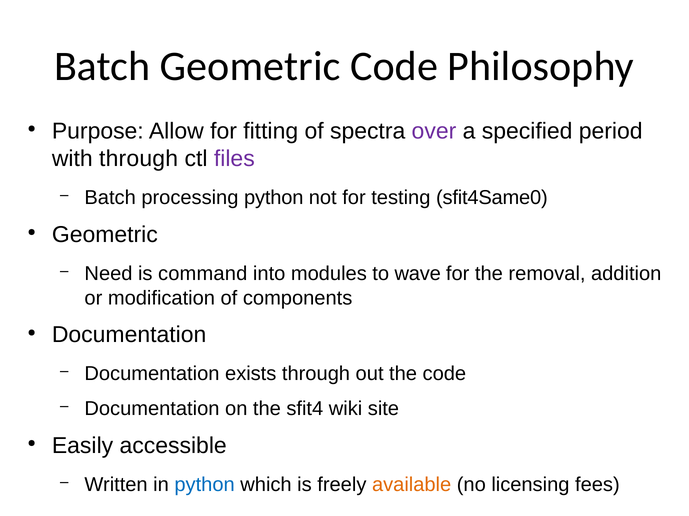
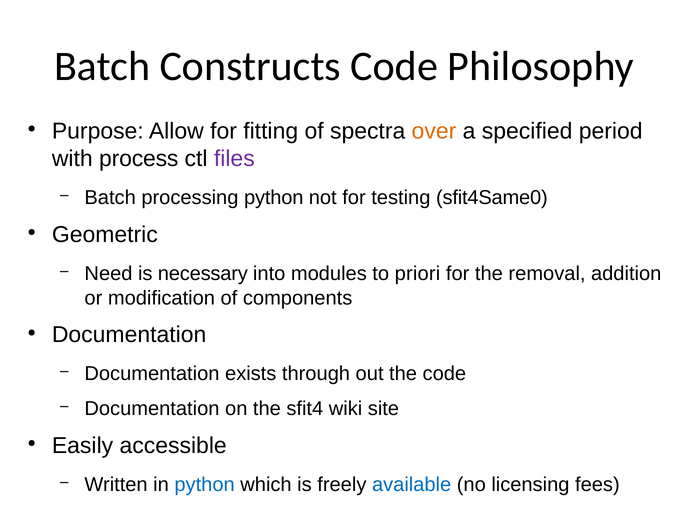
Batch Geometric: Geometric -> Constructs
over colour: purple -> orange
with through: through -> process
command: command -> necessary
wave: wave -> priori
available colour: orange -> blue
